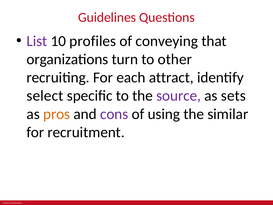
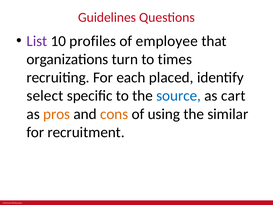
conveying: conveying -> employee
other: other -> times
attract: attract -> placed
source colour: purple -> blue
sets: sets -> cart
cons colour: purple -> orange
